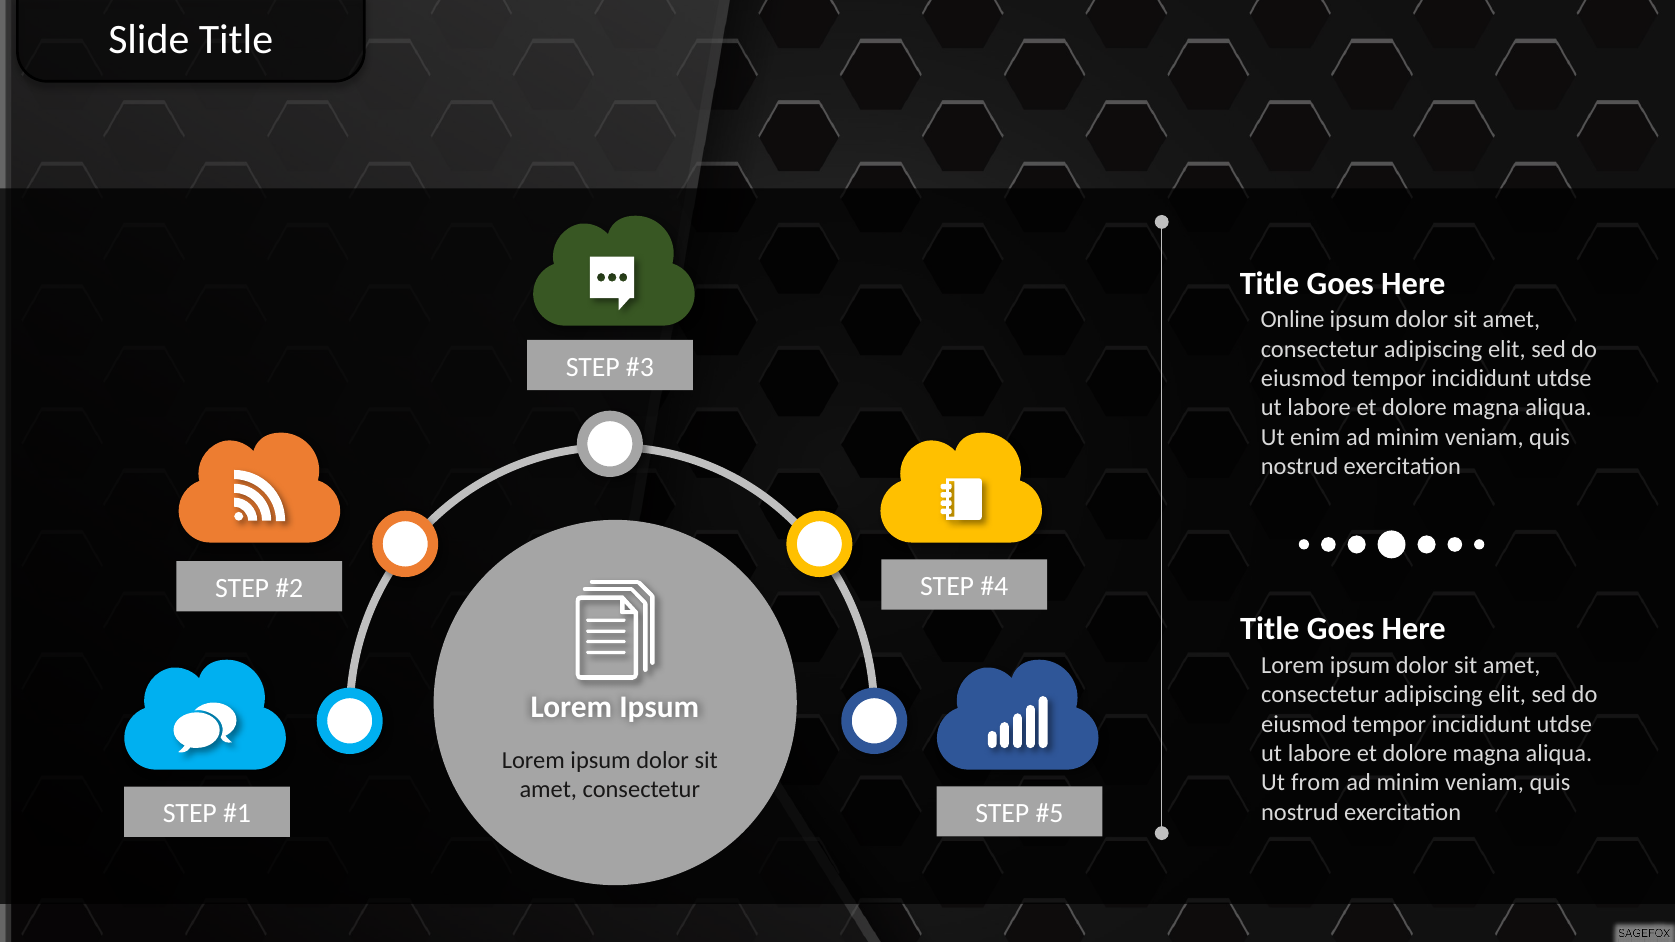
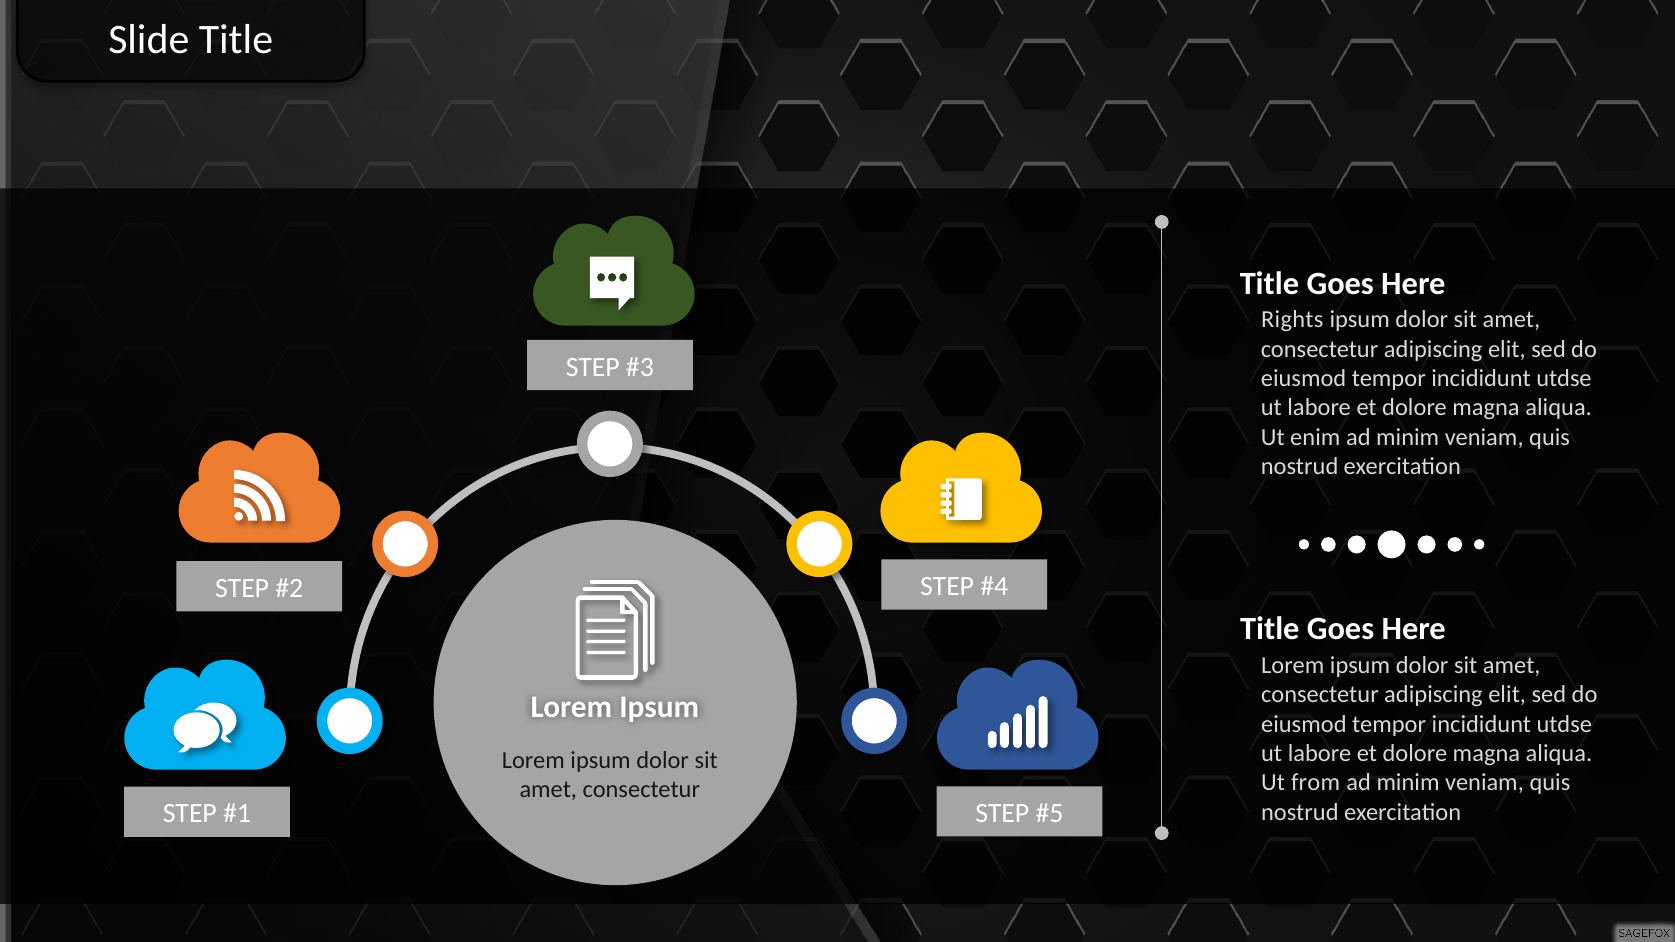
Online: Online -> Rights
